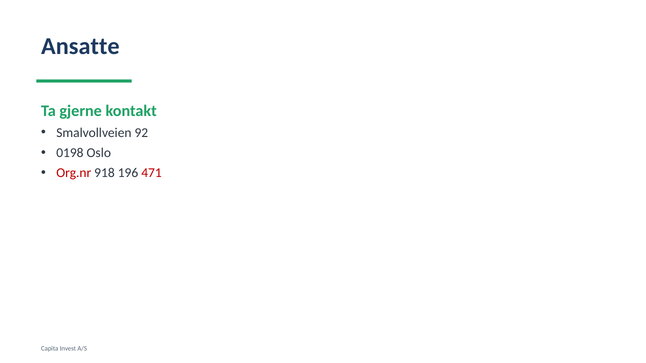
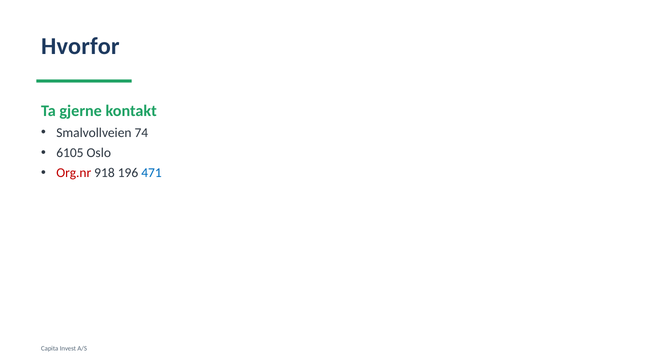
Ansatte: Ansatte -> Hvorfor
92: 92 -> 74
0198: 0198 -> 6105
471 colour: red -> blue
